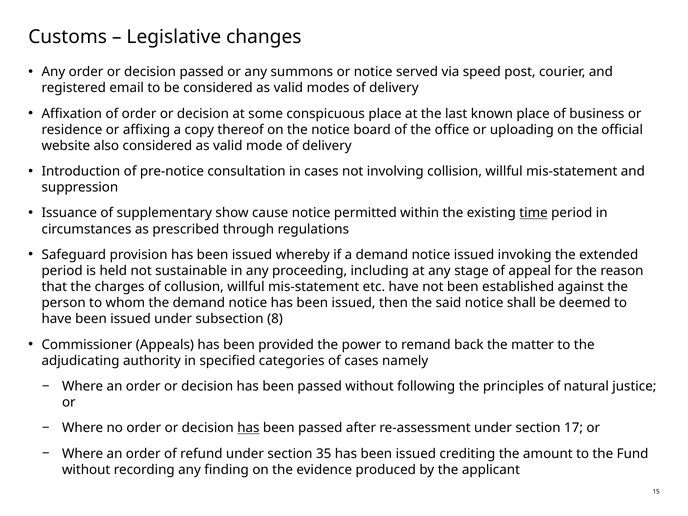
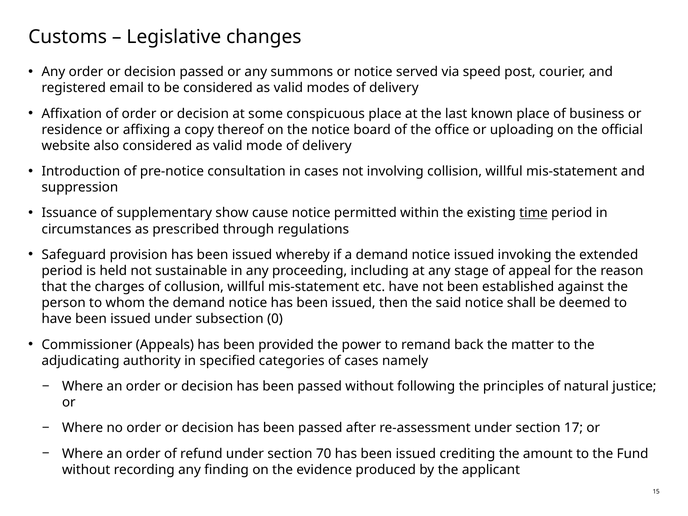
8: 8 -> 0
has at (248, 428) underline: present -> none
35: 35 -> 70
